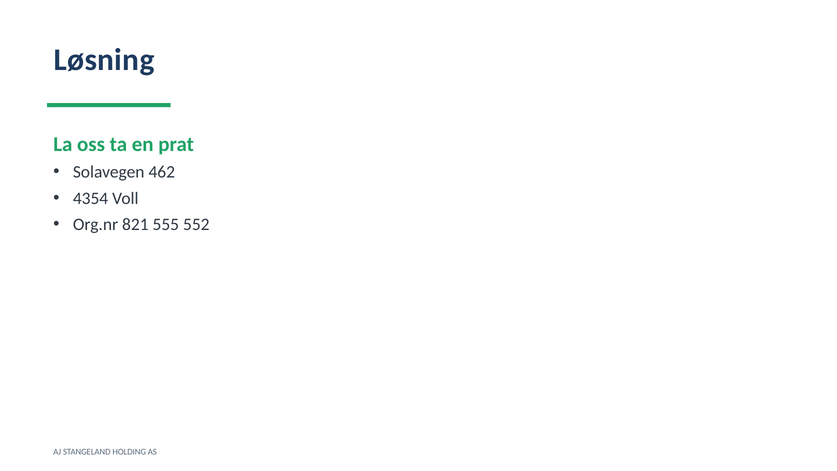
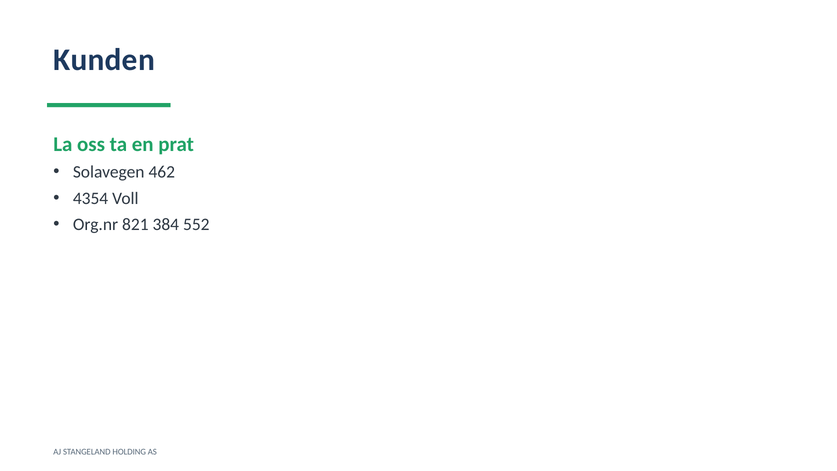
Løsning: Løsning -> Kunden
555: 555 -> 384
